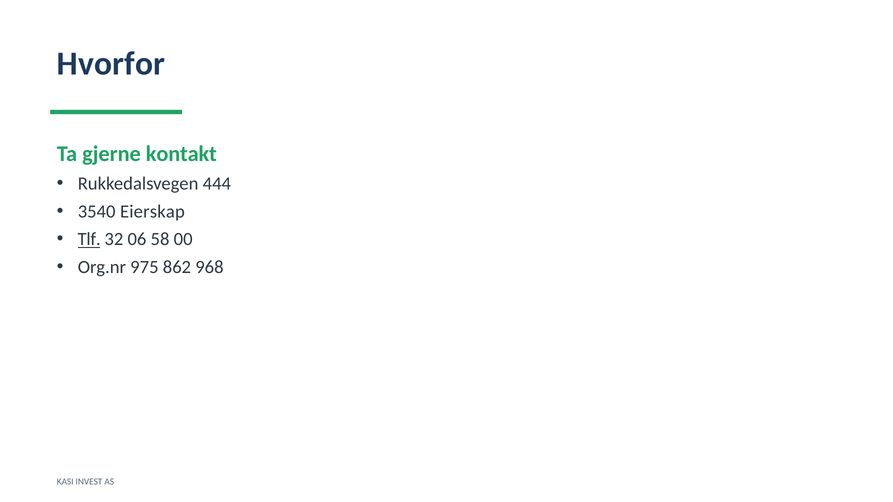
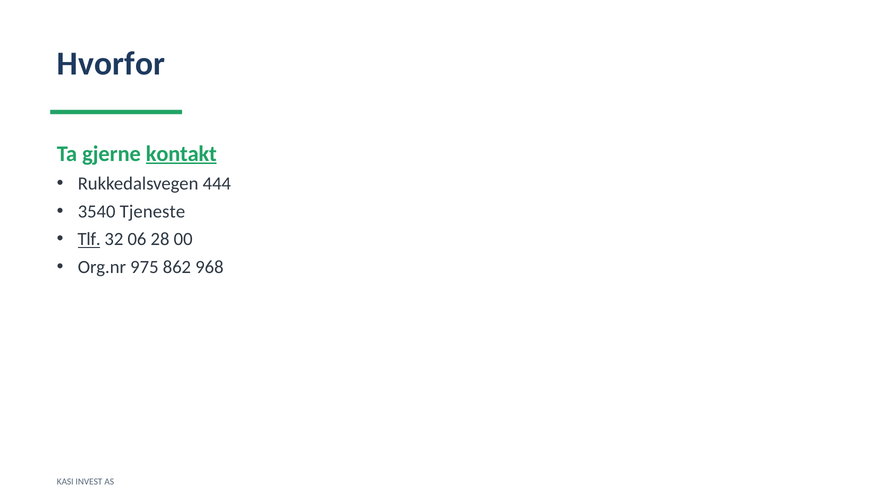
kontakt underline: none -> present
Eierskap: Eierskap -> Tjeneste
58: 58 -> 28
